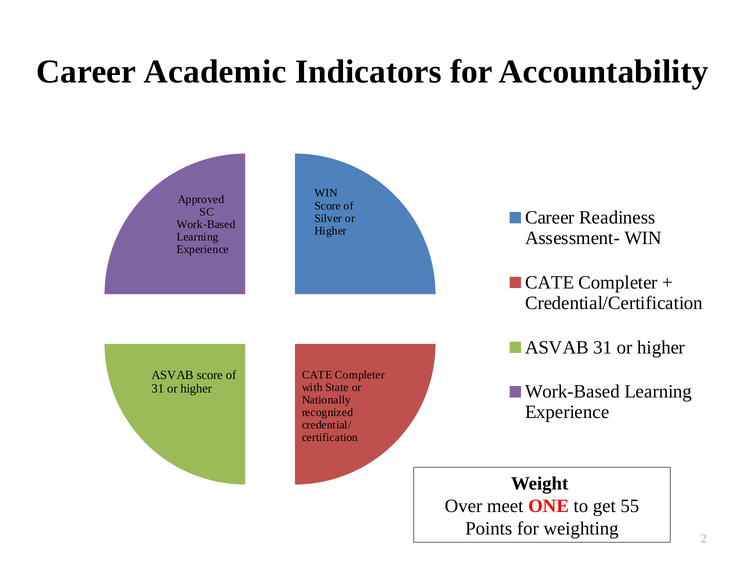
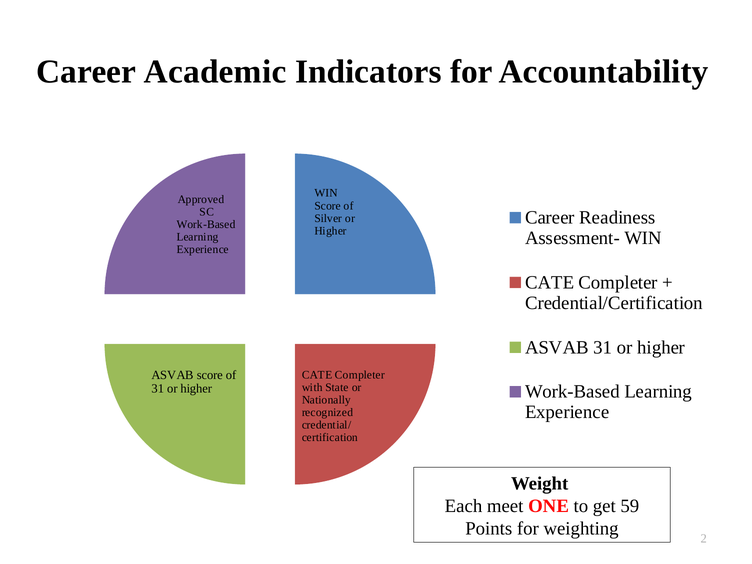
Over: Over -> Each
55: 55 -> 59
